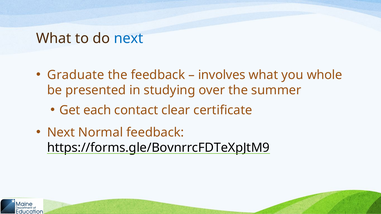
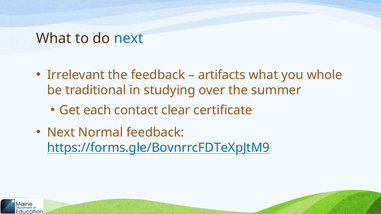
Graduate: Graduate -> Irrelevant
involves: involves -> artifacts
presented: presented -> traditional
https://forms.gle/BovnrrcFDTeXpJtM9 colour: black -> blue
